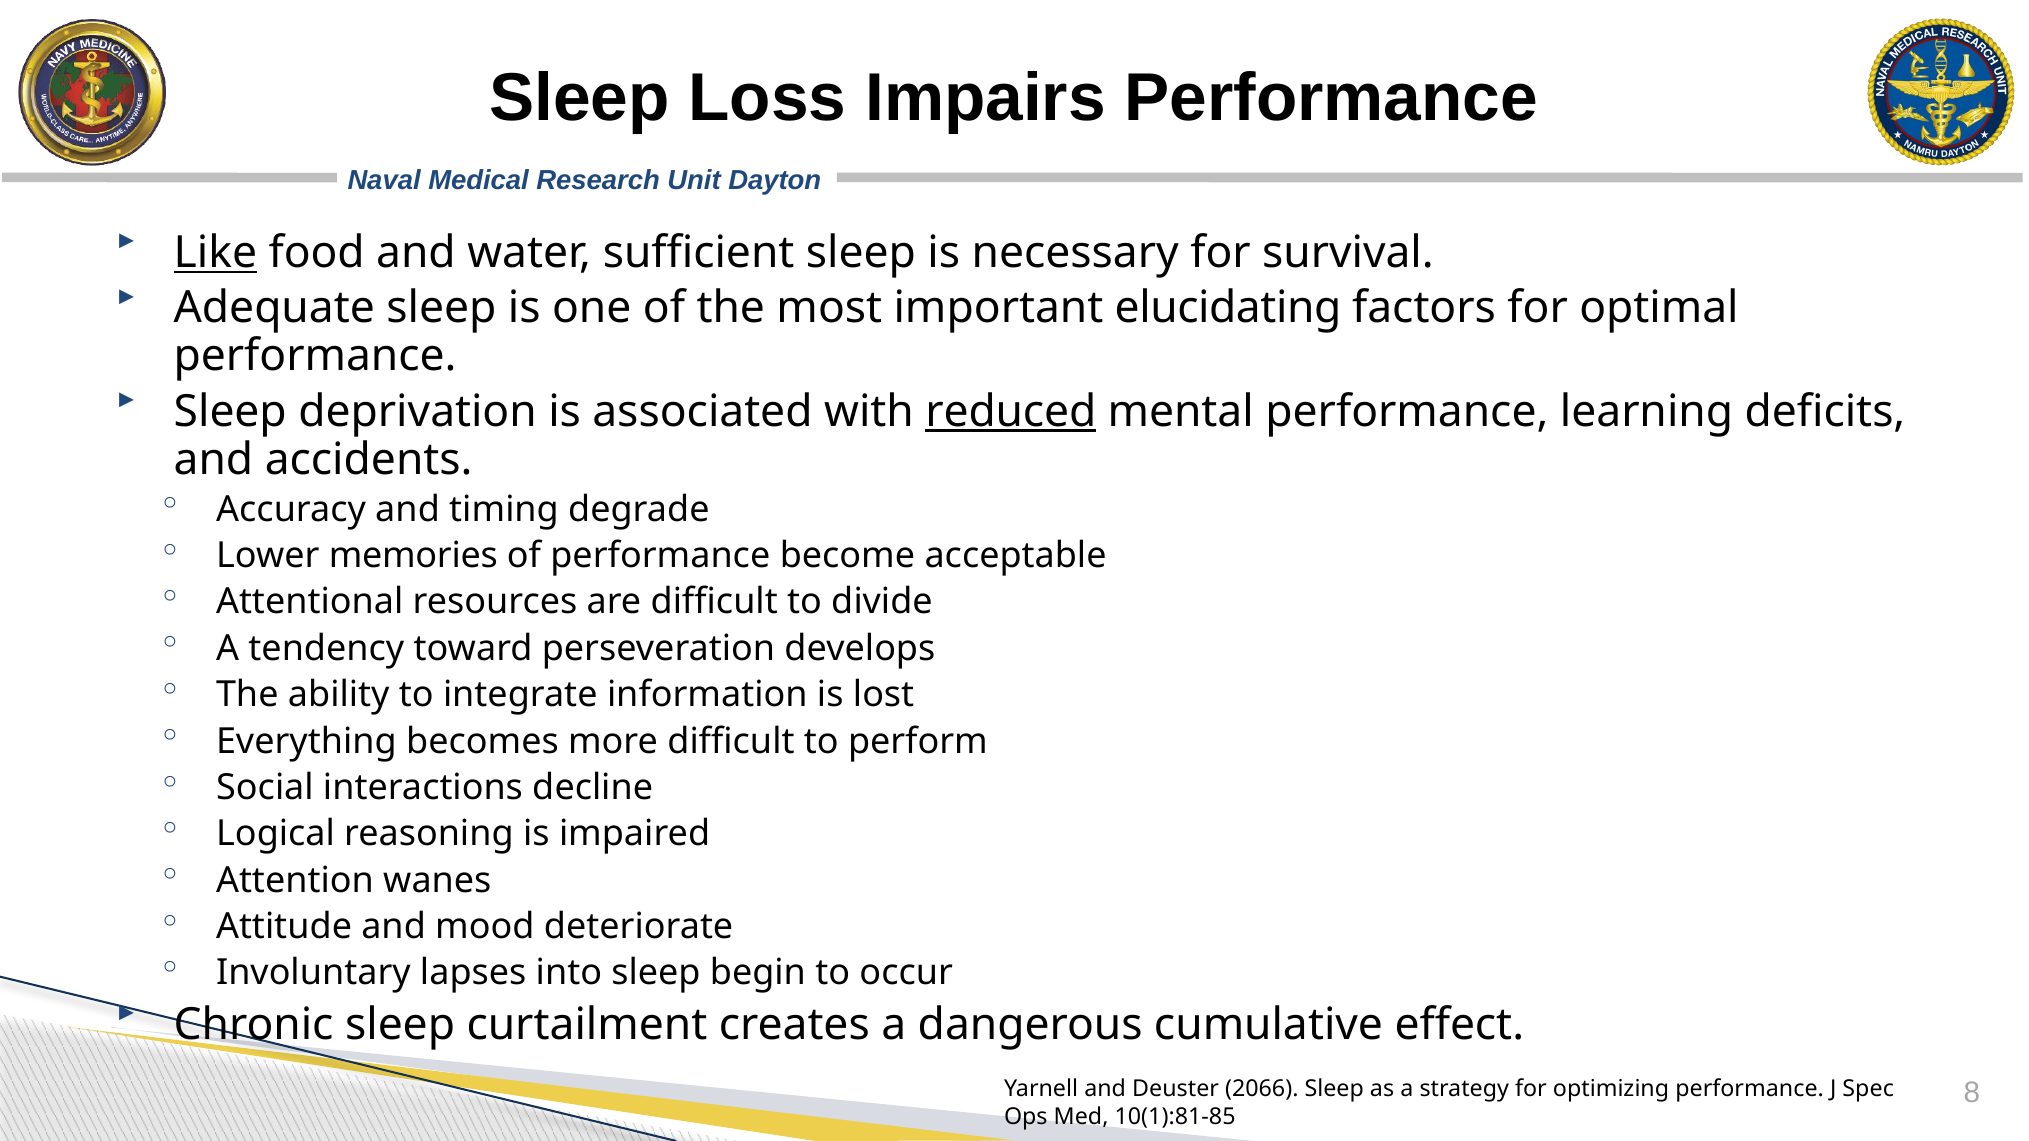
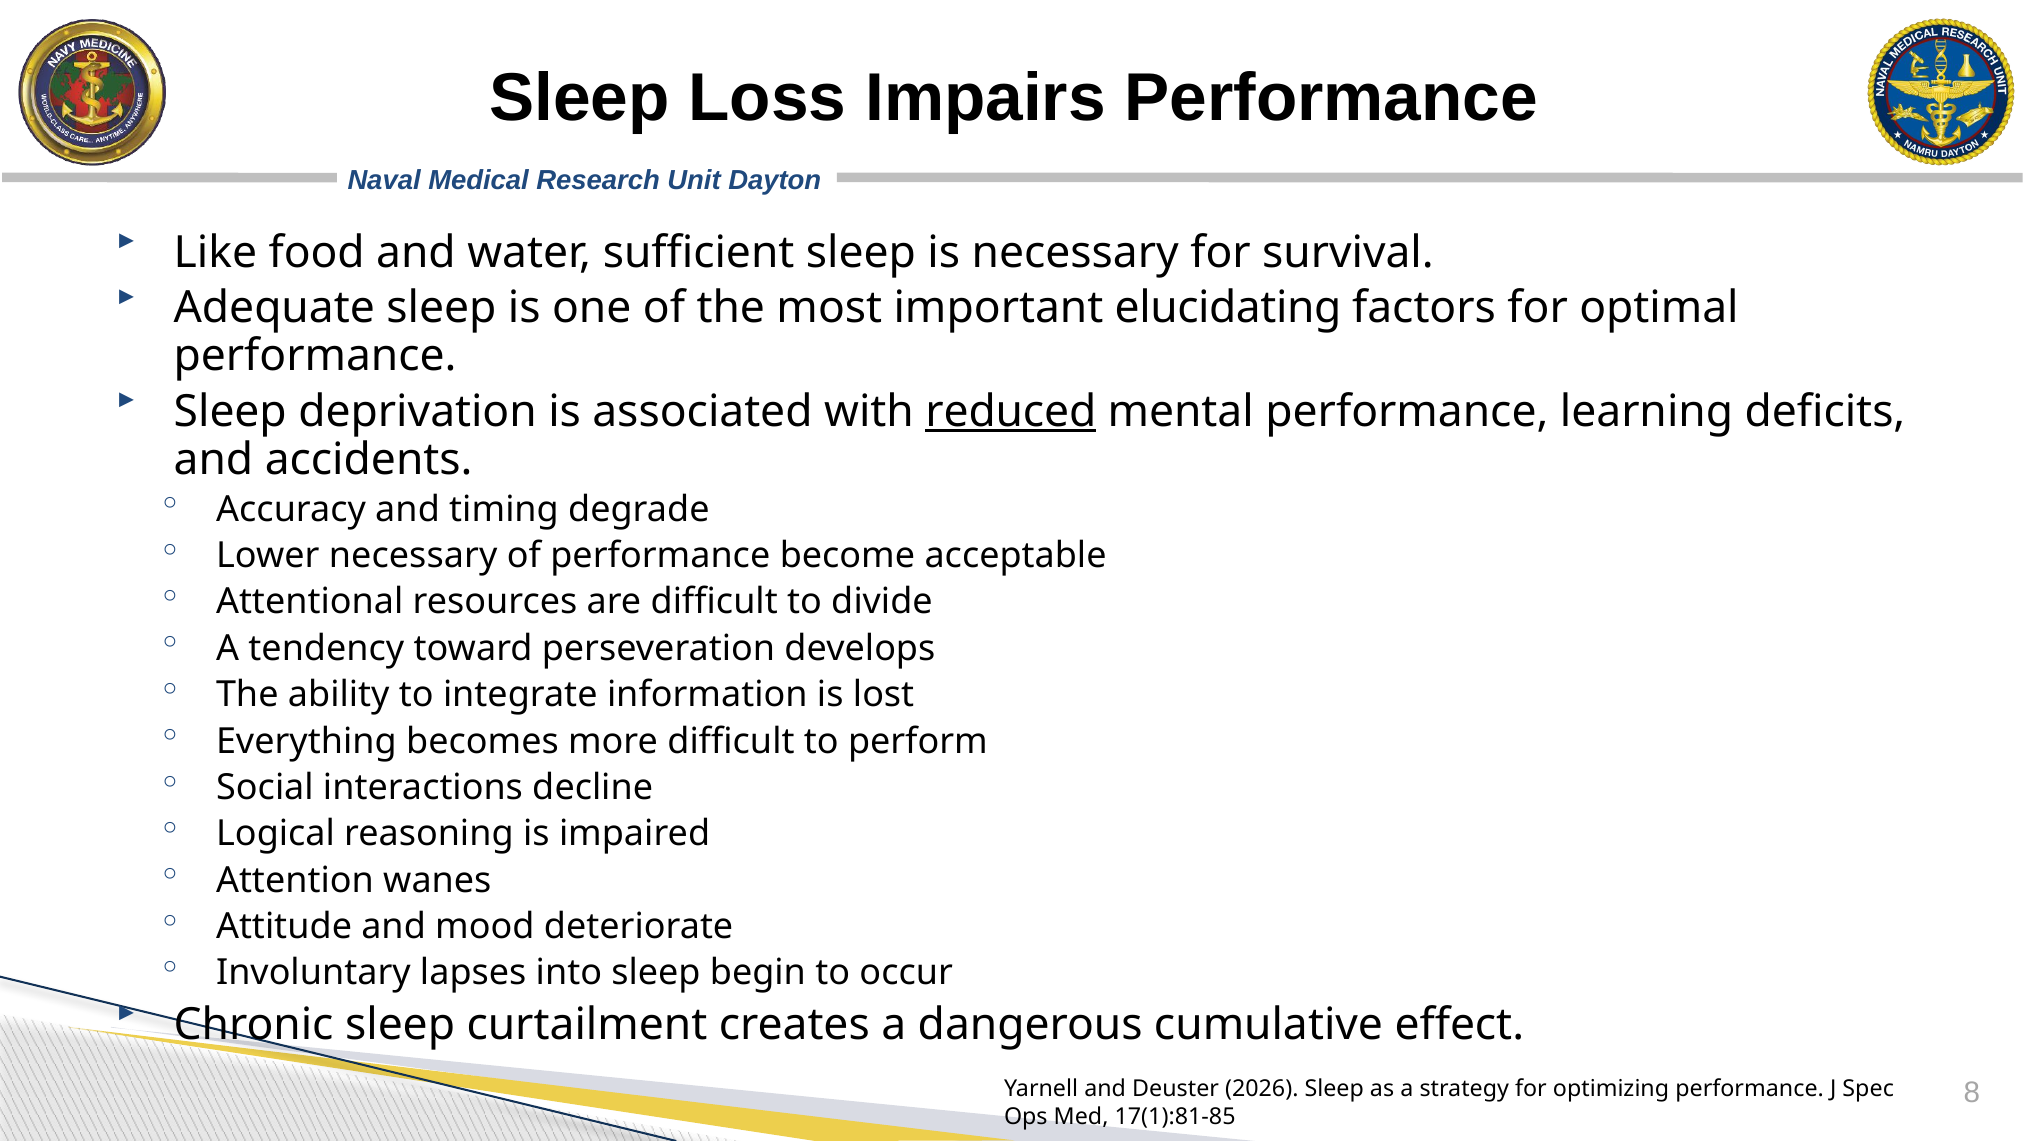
Like underline: present -> none
Lower memories: memories -> necessary
2066: 2066 -> 2026
10(1):81-85: 10(1):81-85 -> 17(1):81-85
